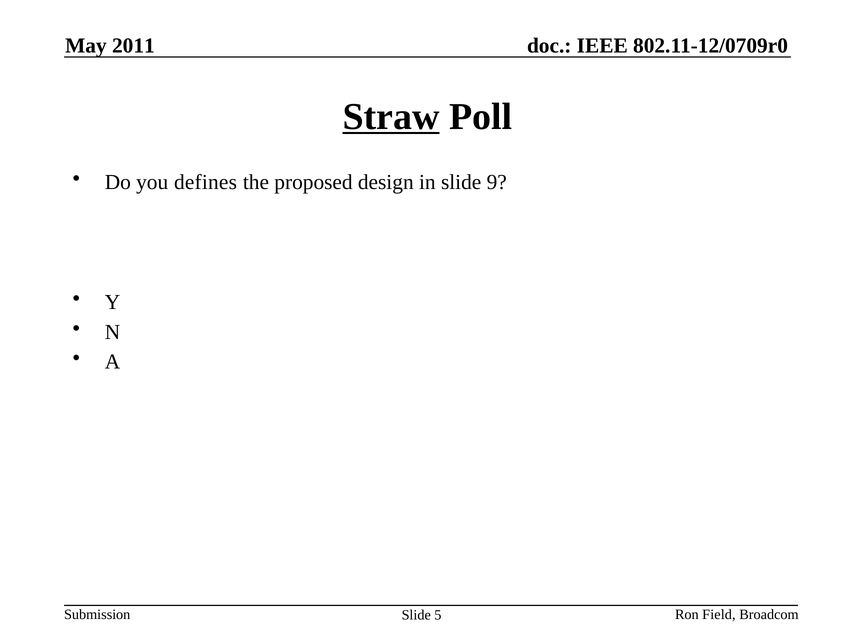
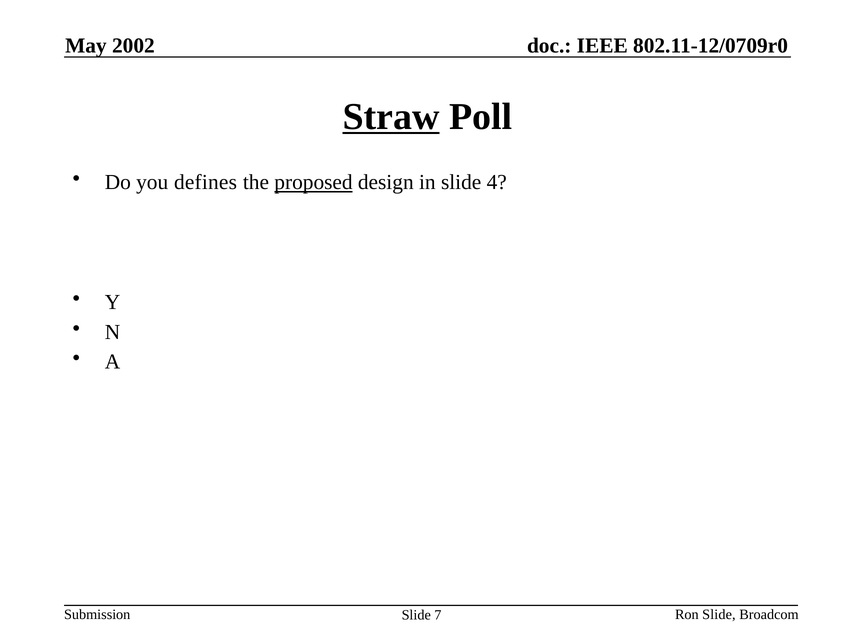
2011: 2011 -> 2002
proposed underline: none -> present
9: 9 -> 4
Ron Field: Field -> Slide
5: 5 -> 7
